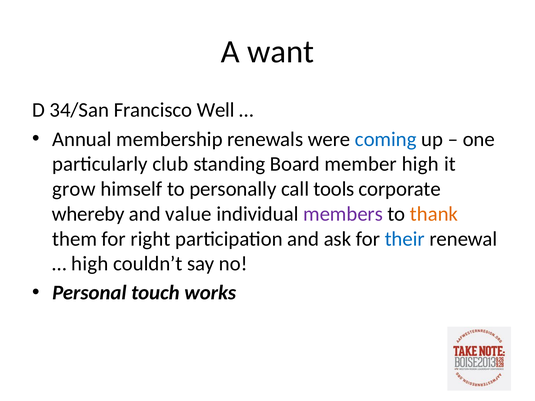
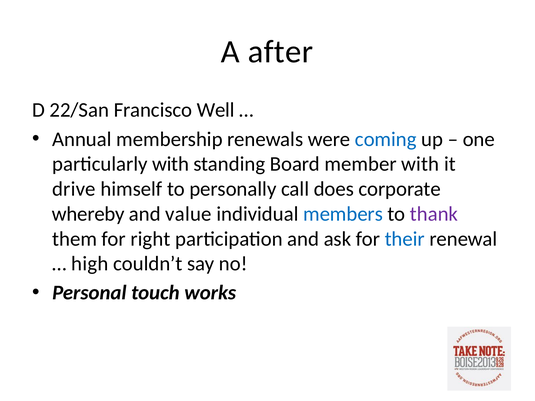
want: want -> after
34/San: 34/San -> 22/San
particularly club: club -> with
member high: high -> with
grow: grow -> drive
tools: tools -> does
members colour: purple -> blue
thank colour: orange -> purple
